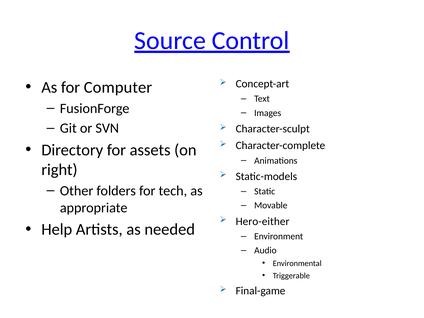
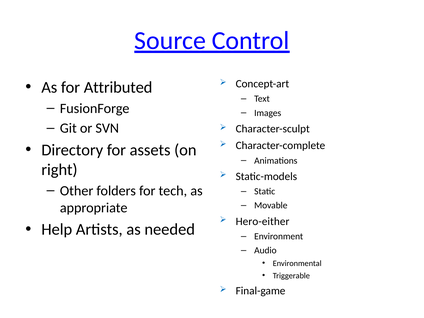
Computer: Computer -> Attributed
